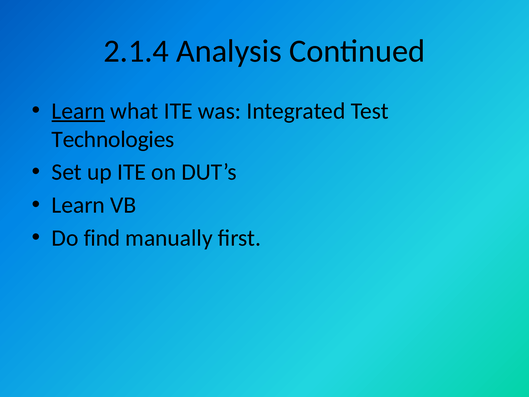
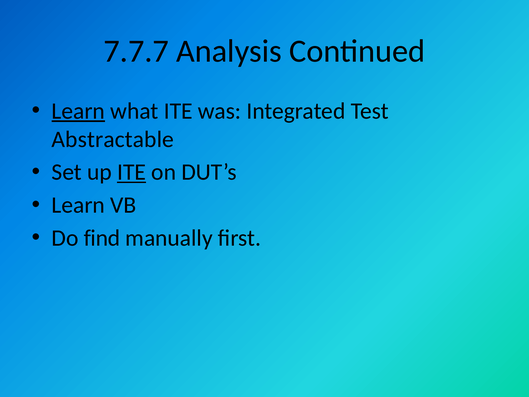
2.1.4: 2.1.4 -> 7.7.7
Technologies: Technologies -> Abstractable
ITE at (132, 172) underline: none -> present
